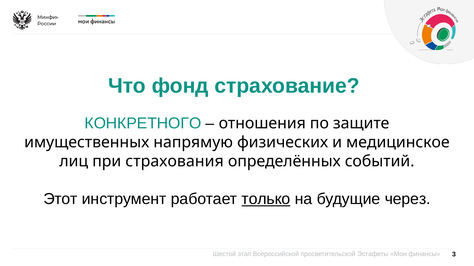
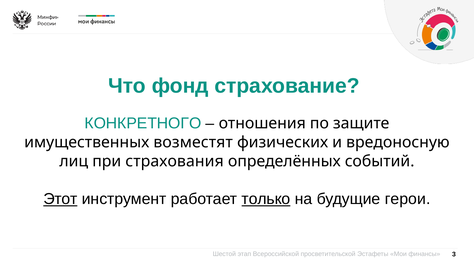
напрямую: напрямую -> возместят
медицинское: медицинское -> вредоносную
Этот underline: none -> present
через: через -> герои
